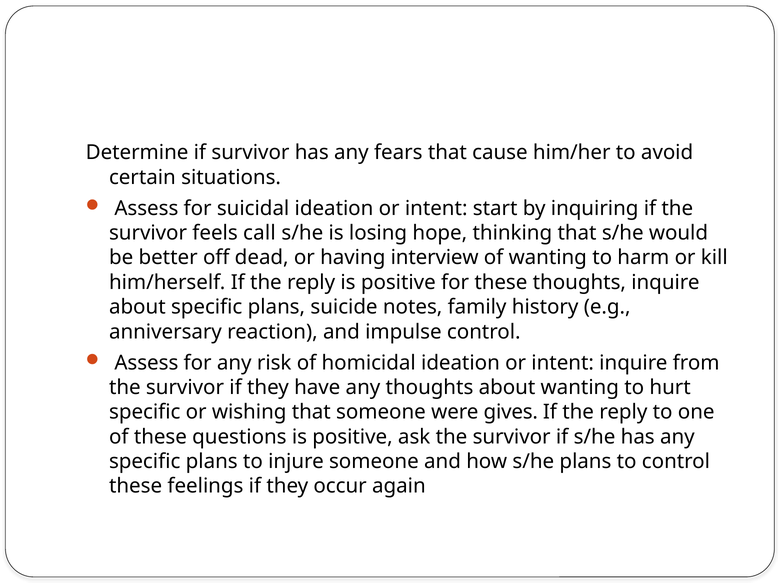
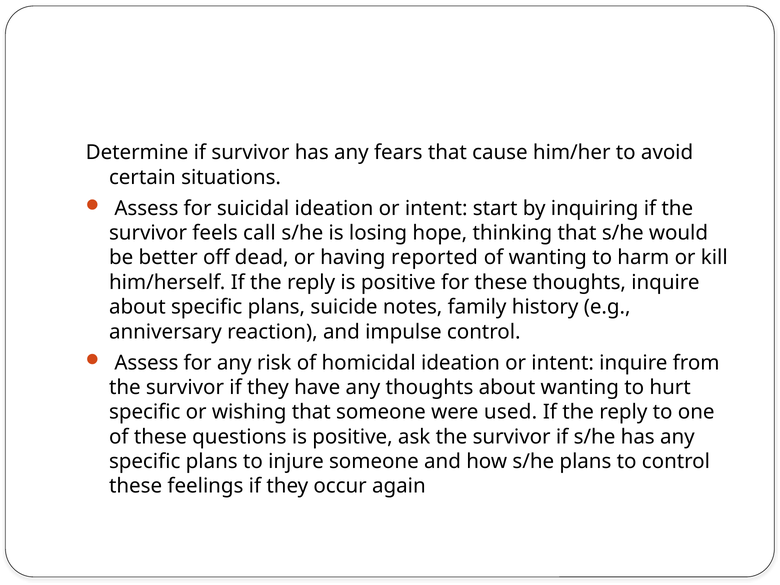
interview: interview -> reported
gives: gives -> used
